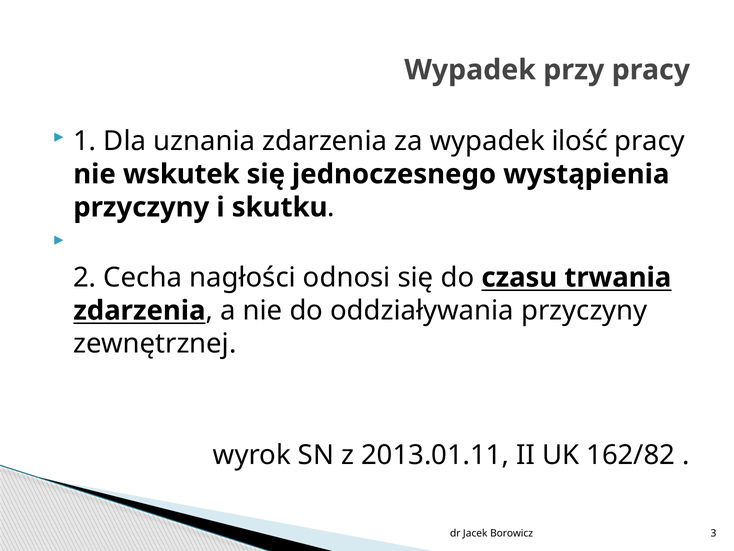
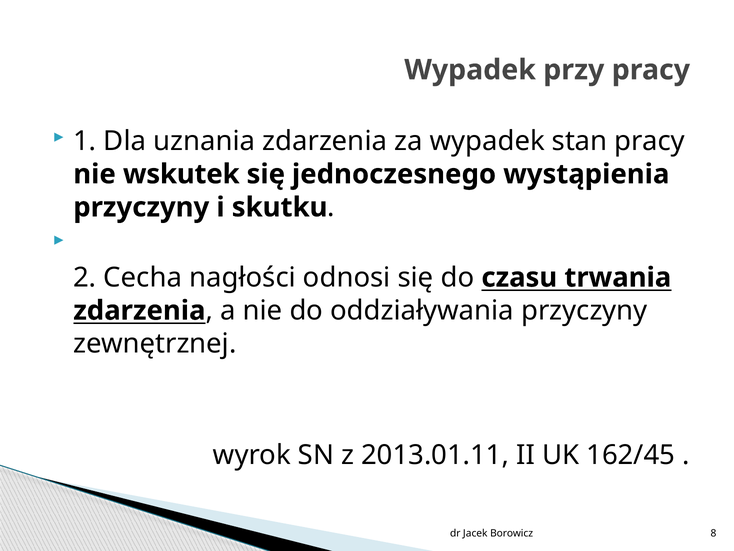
ilość: ilość -> stan
162/82: 162/82 -> 162/45
3: 3 -> 8
